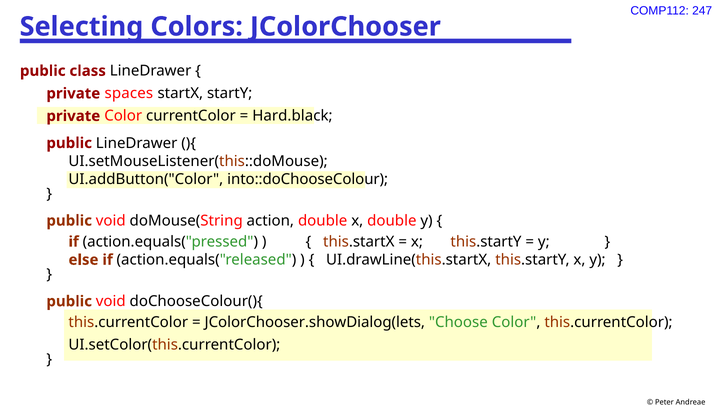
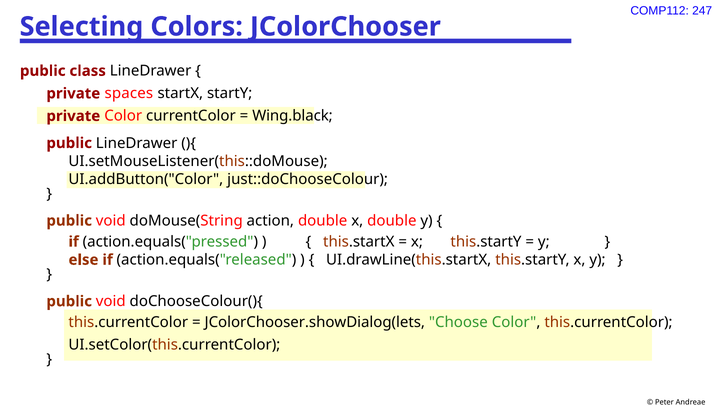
Hard.black: Hard.black -> Wing.black
into::doChooseColour: into::doChooseColour -> just::doChooseColour
